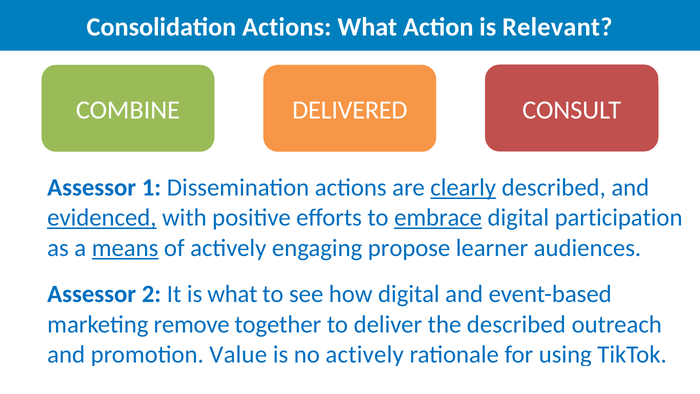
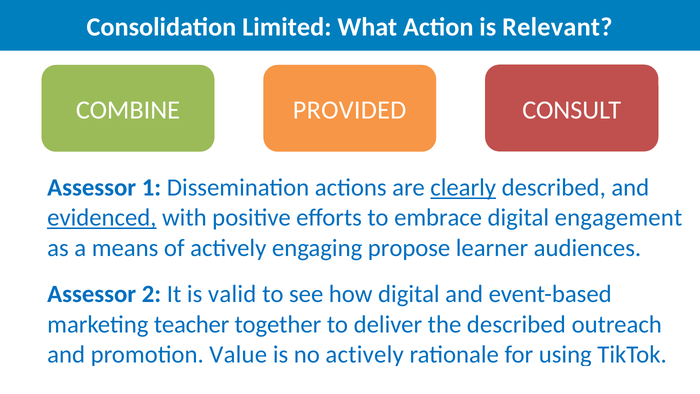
Consolidation Actions: Actions -> Limited
DELIVERED: DELIVERED -> PROVIDED
embrace underline: present -> none
participation: participation -> engagement
means underline: present -> none
is what: what -> valid
remove: remove -> teacher
